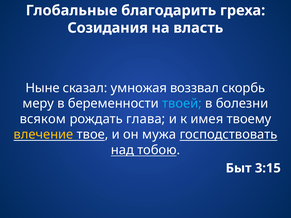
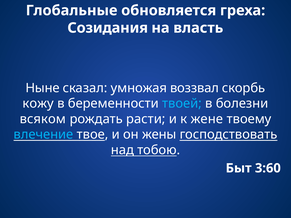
благодарить: благодарить -> обновляется
меру: меру -> кожу
глава: глава -> расти
имея: имея -> жене
влечение colour: yellow -> light blue
мужа: мужа -> жены
3:15: 3:15 -> 3:60
